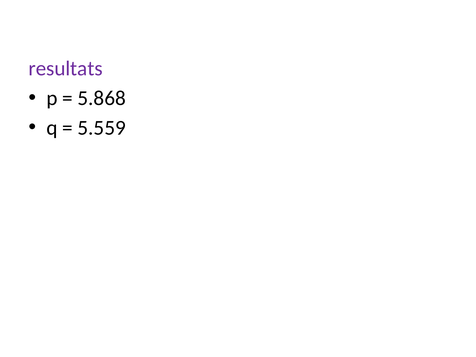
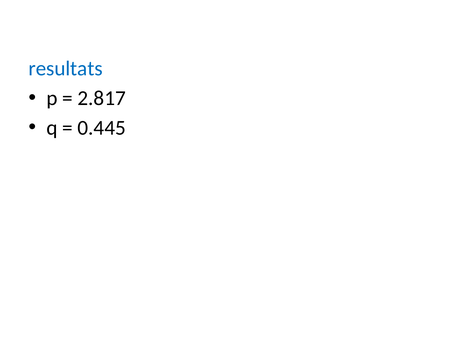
resultats colour: purple -> blue
5.868: 5.868 -> 2.817
5.559: 5.559 -> 0.445
